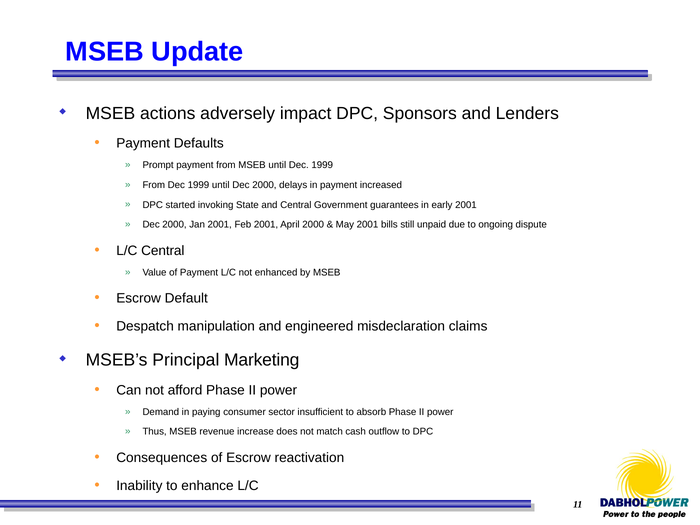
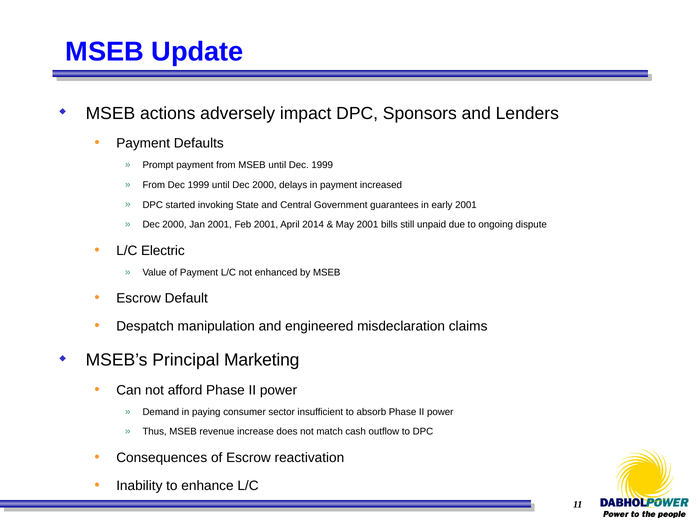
April 2000: 2000 -> 2014
L/C Central: Central -> Electric
